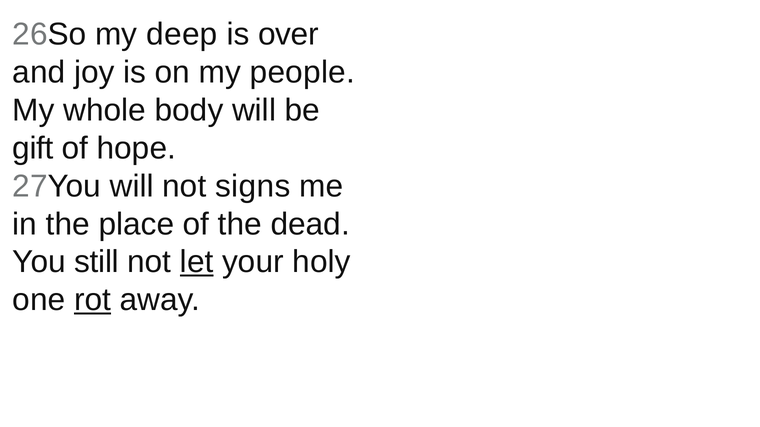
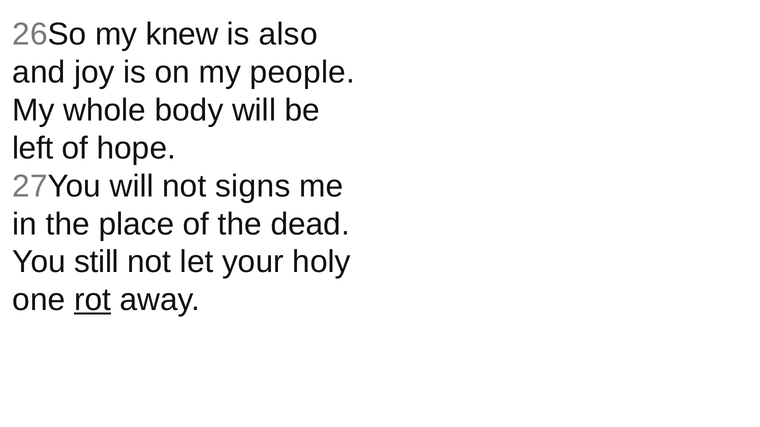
deep: deep -> knew
over: over -> also
gift: gift -> left
let underline: present -> none
